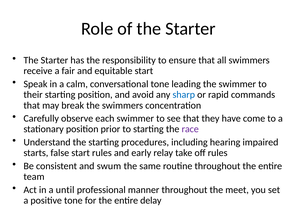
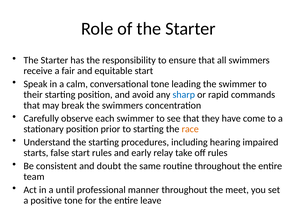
race colour: purple -> orange
swum: swum -> doubt
delay: delay -> leave
